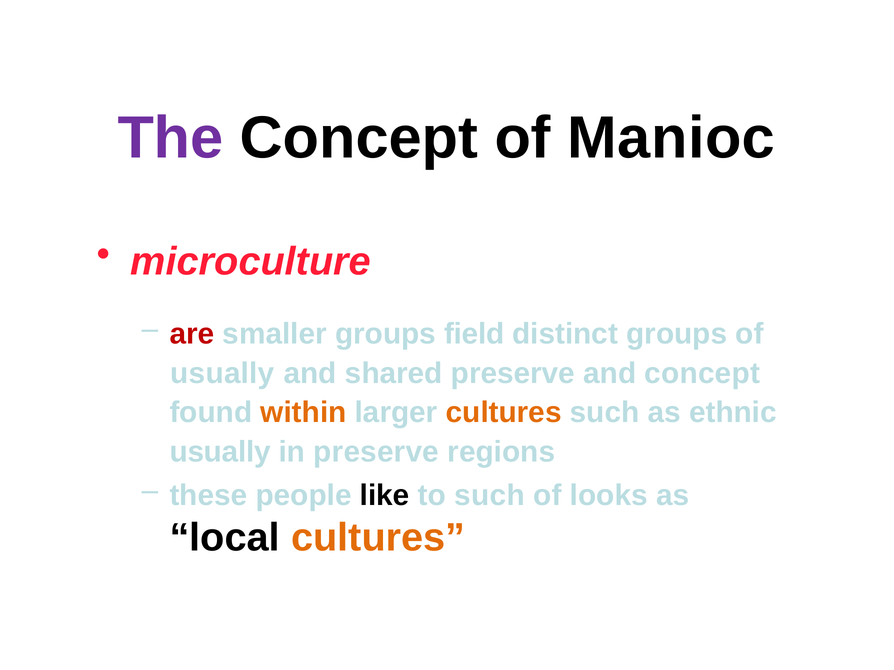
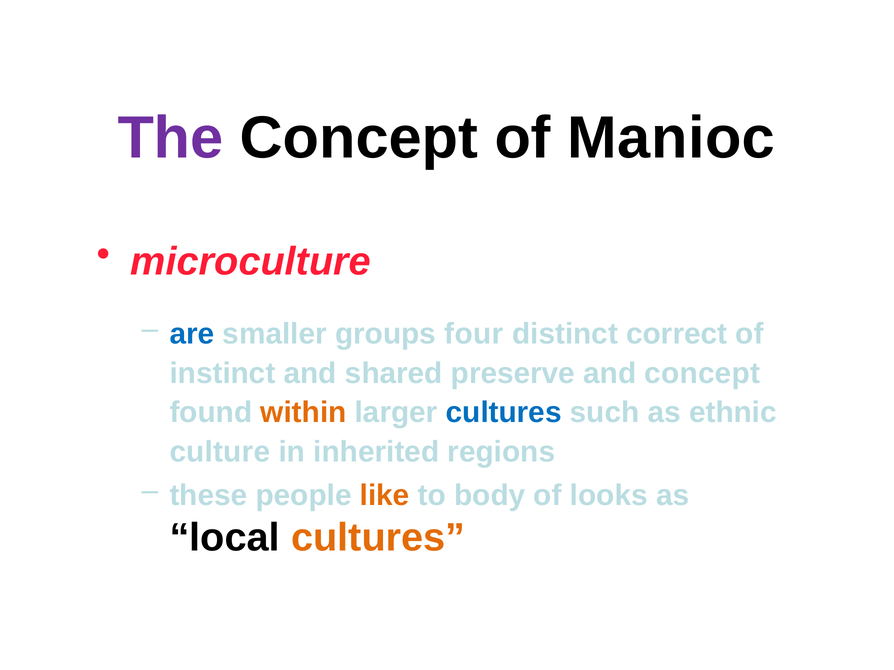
are colour: red -> blue
field: field -> four
distinct groups: groups -> correct
usually at (222, 373): usually -> instinct
cultures at (504, 413) colour: orange -> blue
usually at (220, 452): usually -> culture
in preserve: preserve -> inherited
like colour: black -> orange
to such: such -> body
